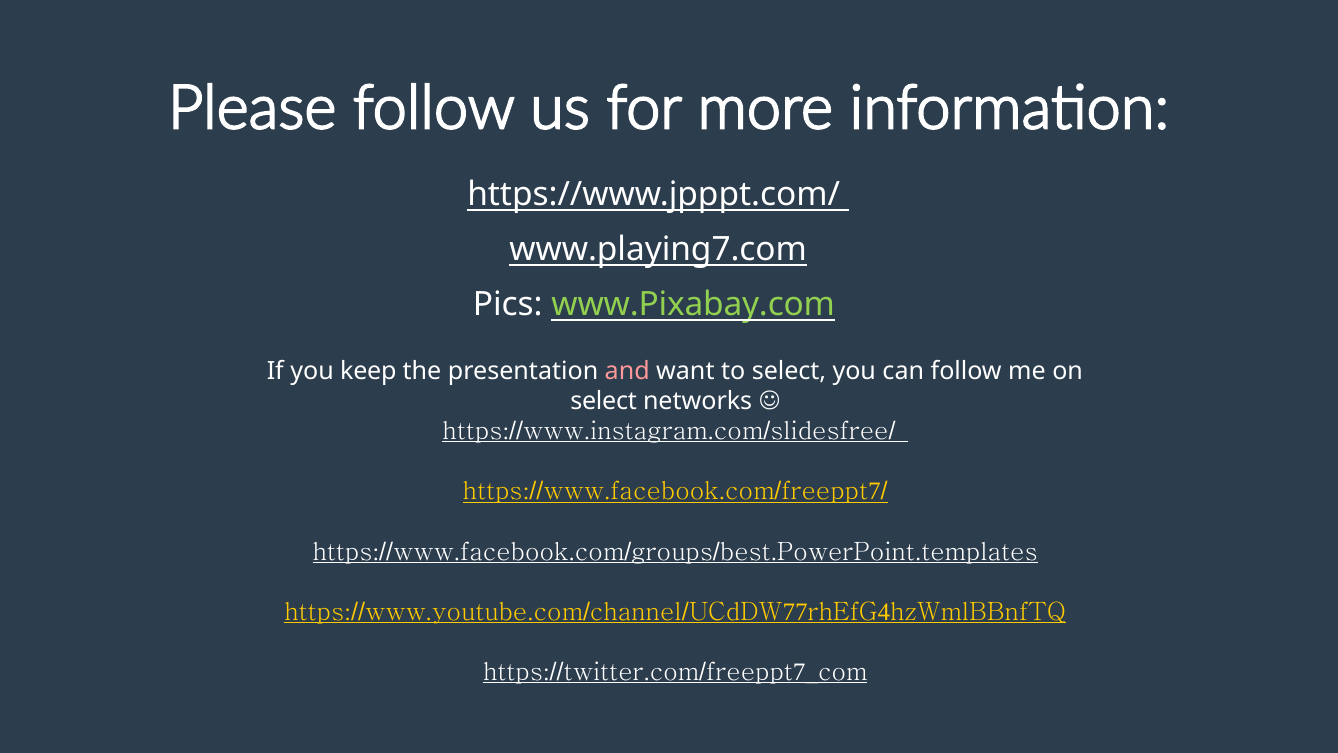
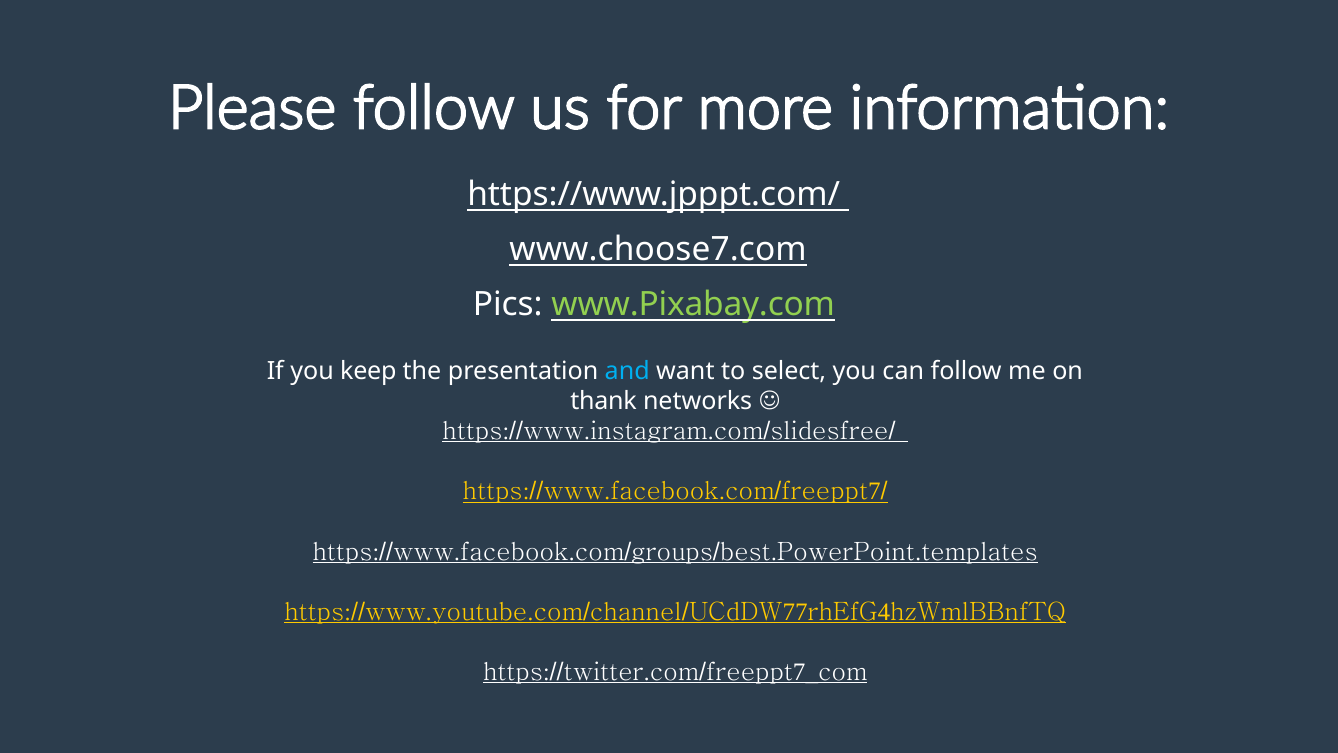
www.playing7.com: www.playing7.com -> www.choose7.com
and colour: pink -> light blue
select at (604, 401): select -> thank
